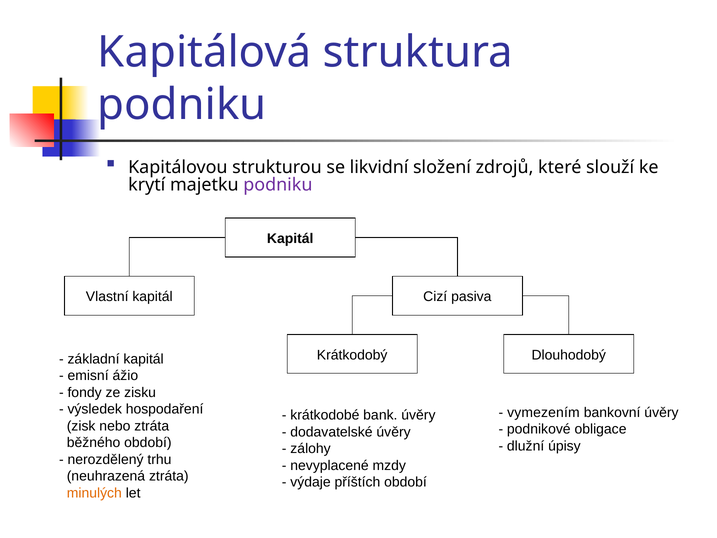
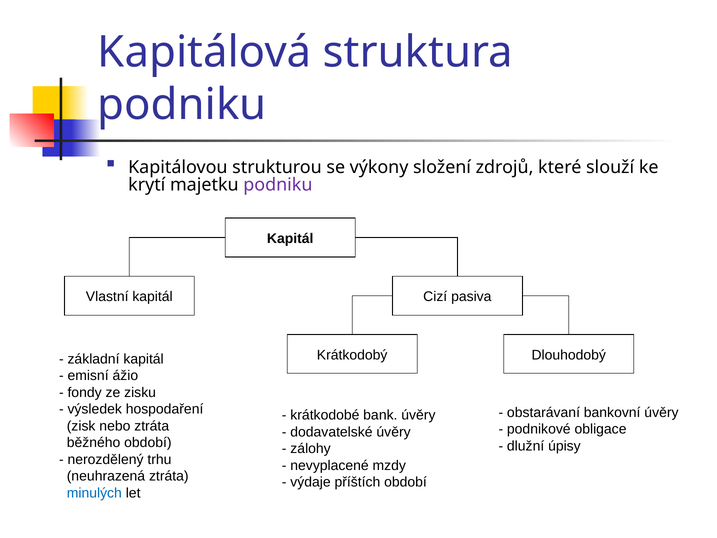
likvidní: likvidní -> výkony
vymezením: vymezením -> obstarávaní
minulých colour: orange -> blue
